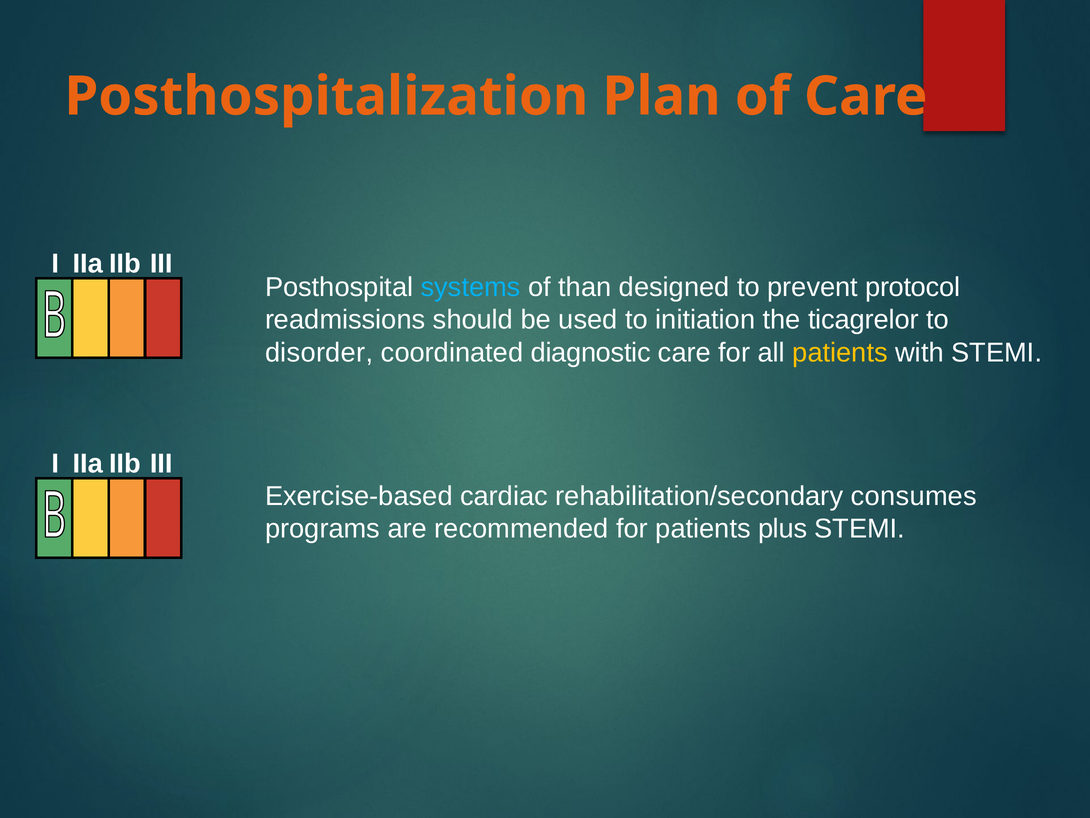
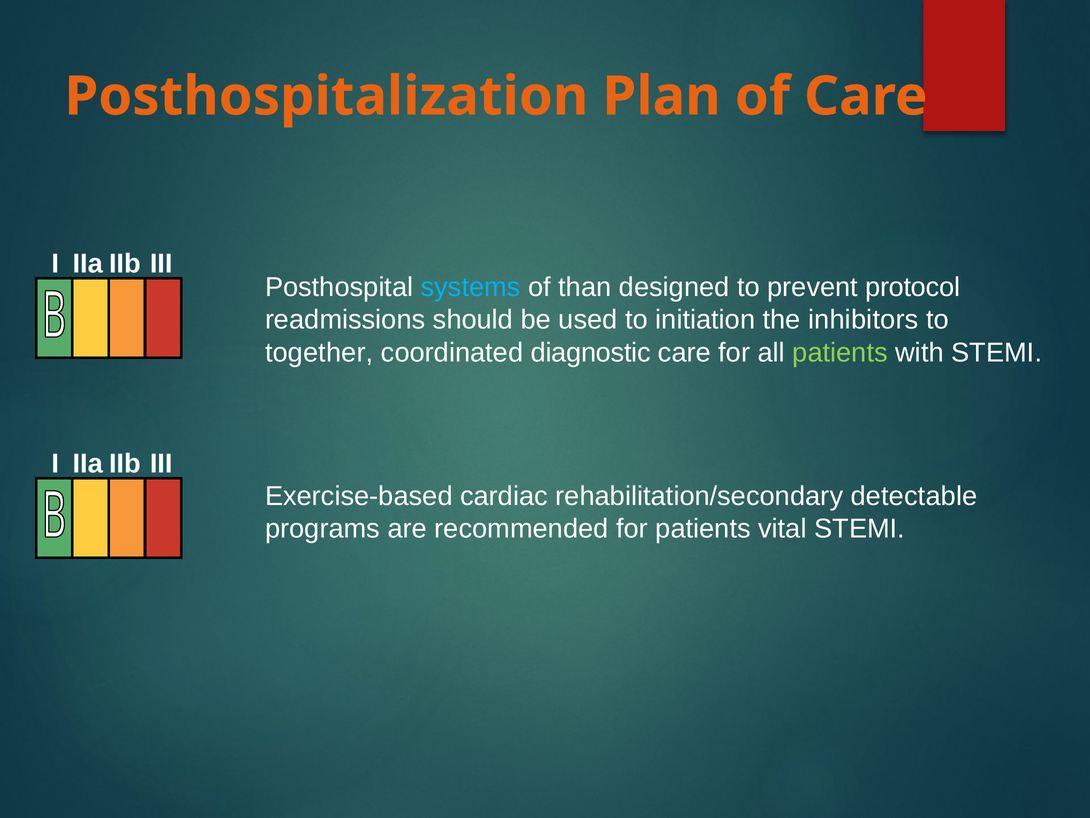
ticagrelor: ticagrelor -> inhibitors
disorder: disorder -> together
patients at (840, 352) colour: yellow -> light green
consumes: consumes -> detectable
plus: plus -> vital
